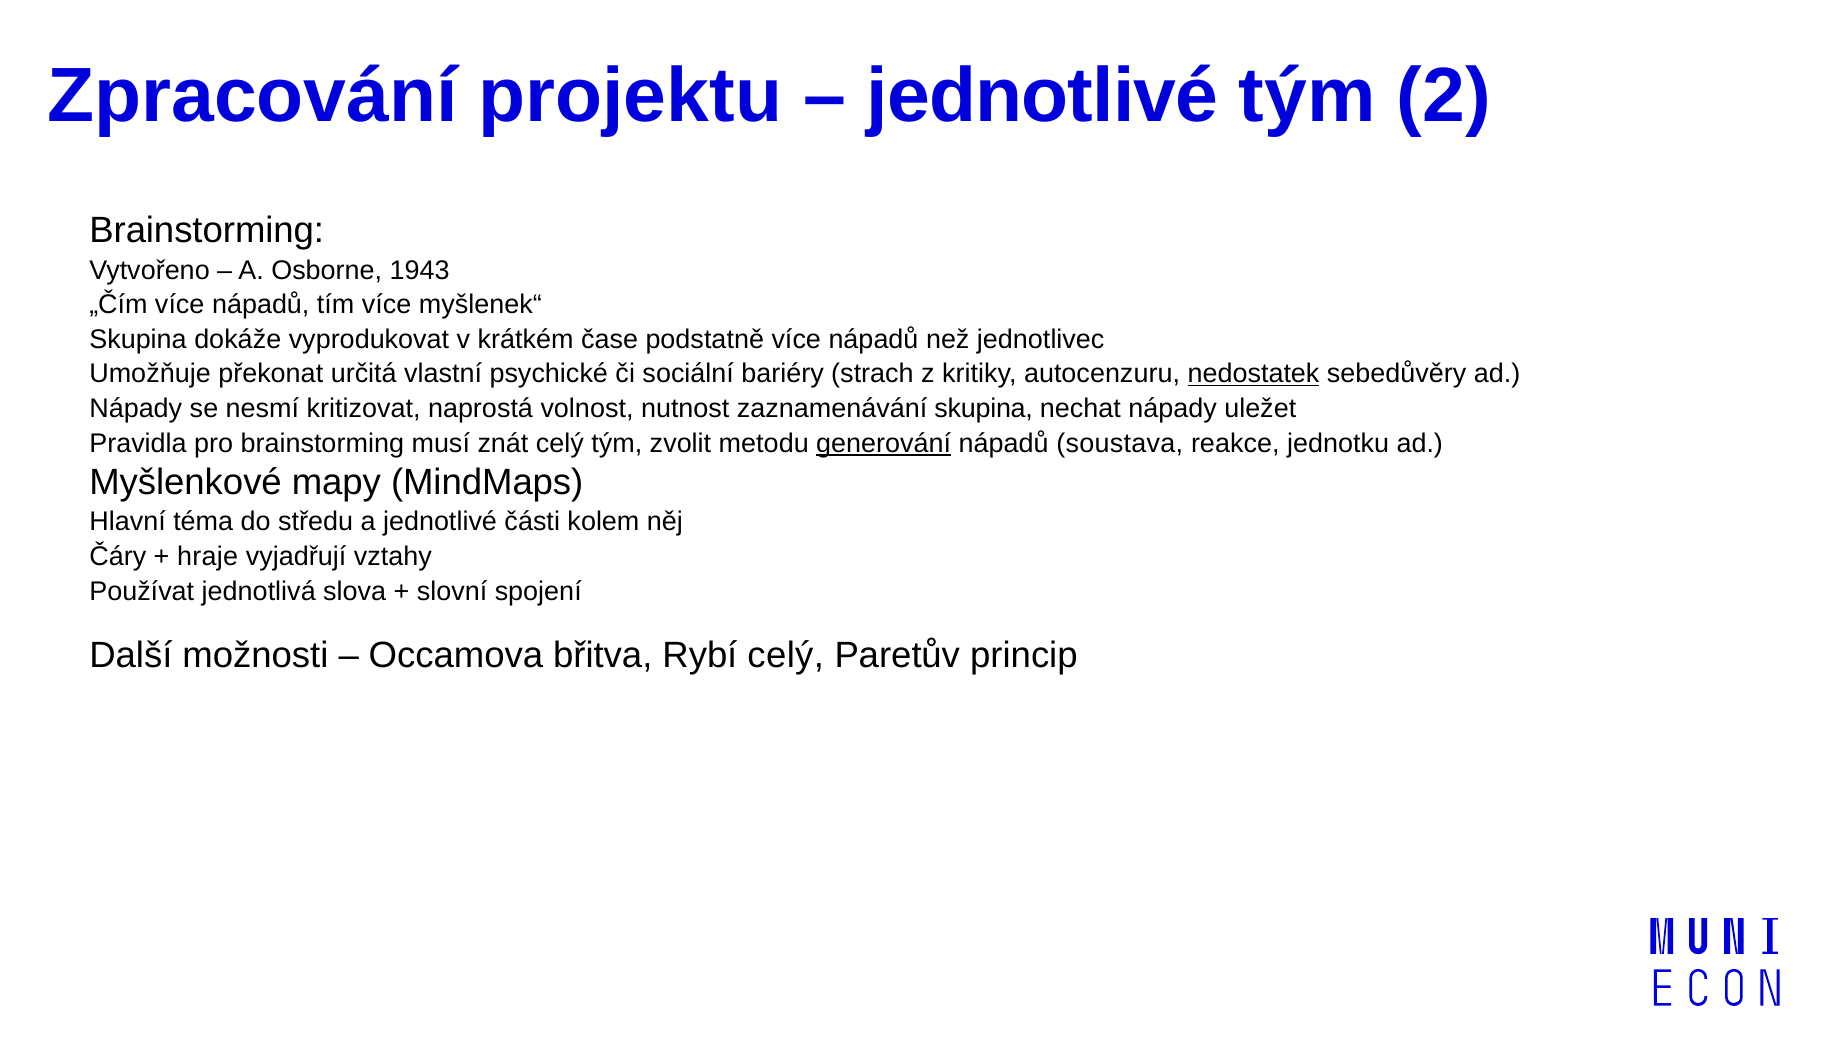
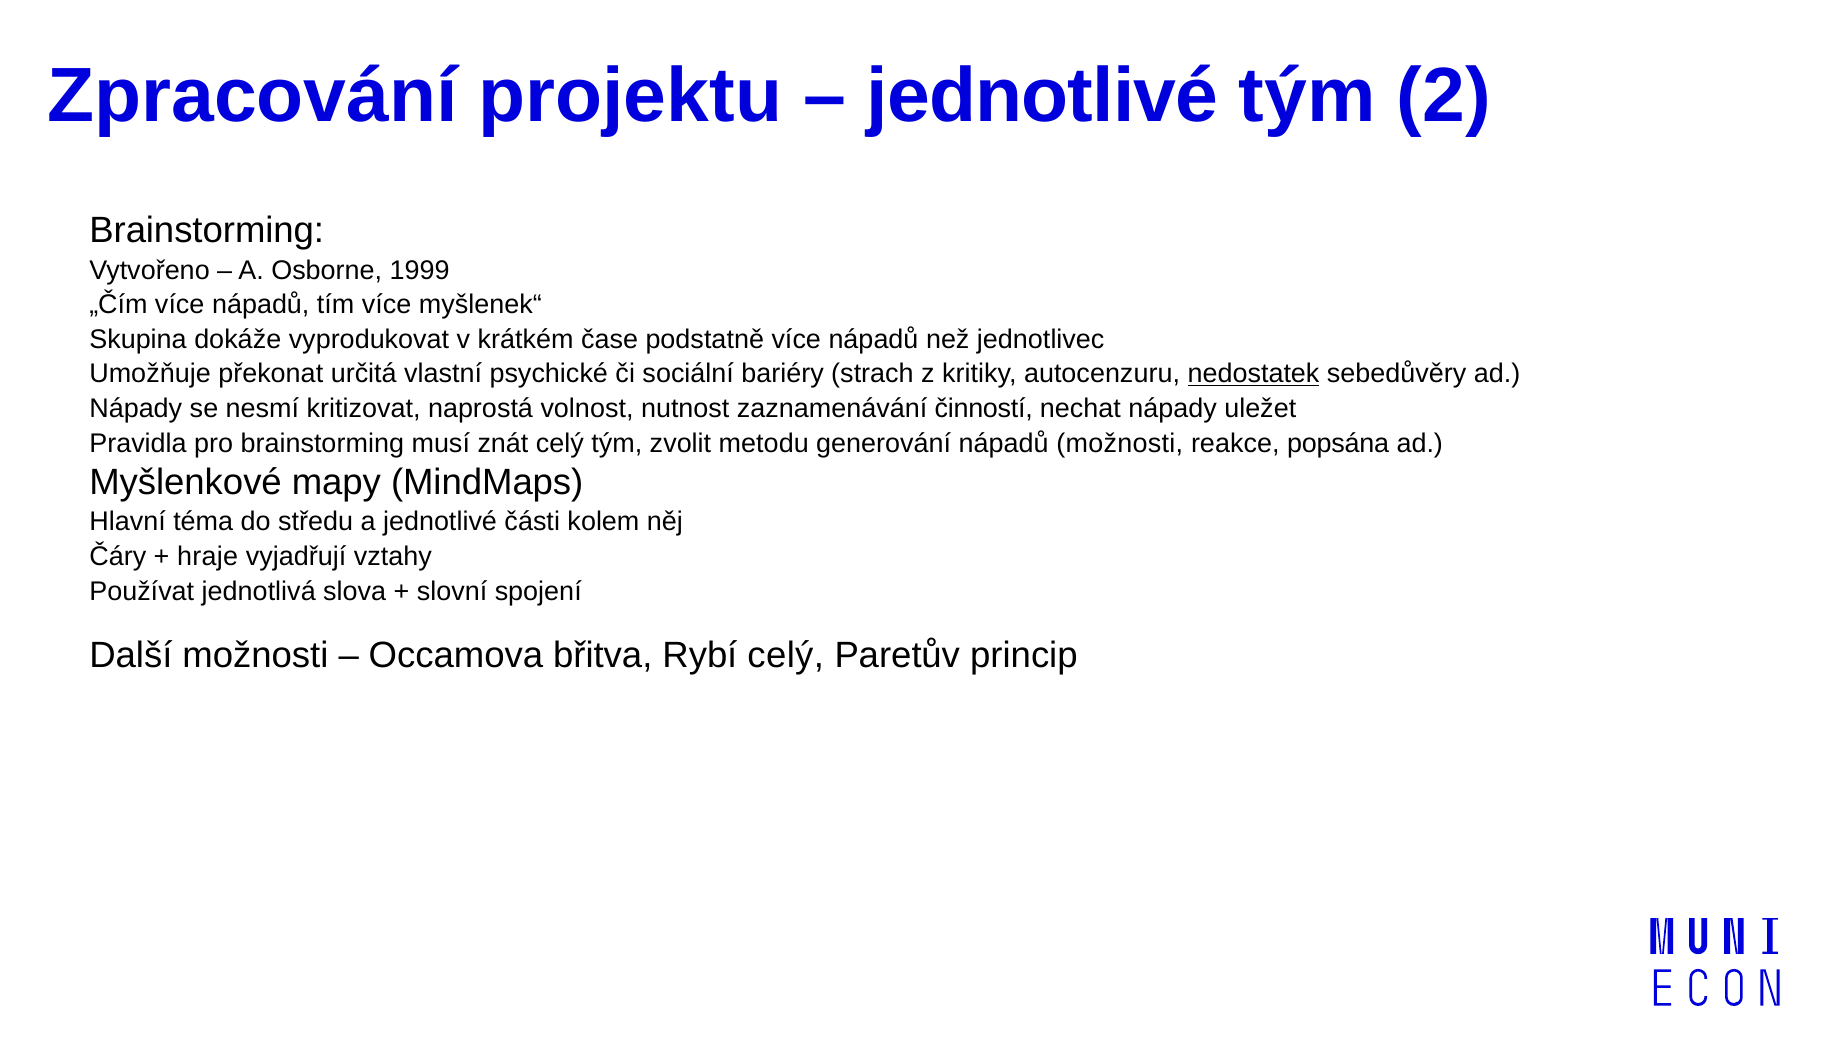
1943: 1943 -> 1999
zaznamenávání skupina: skupina -> činností
generování underline: present -> none
nápadů soustava: soustava -> možnosti
jednotku: jednotku -> popsána
